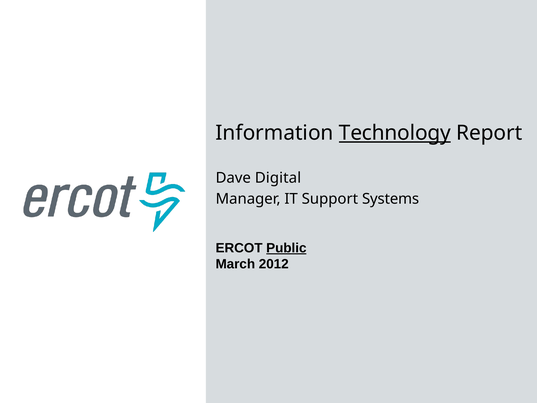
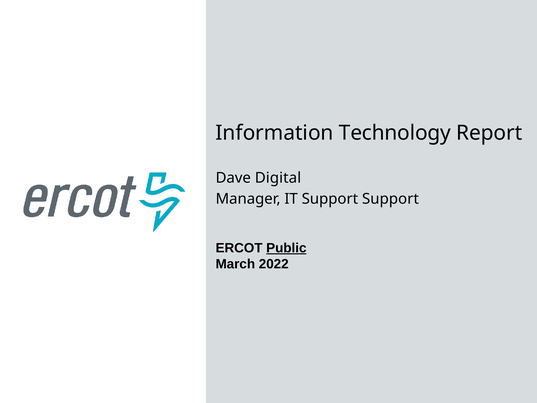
Technology underline: present -> none
Support Systems: Systems -> Support
2012: 2012 -> 2022
